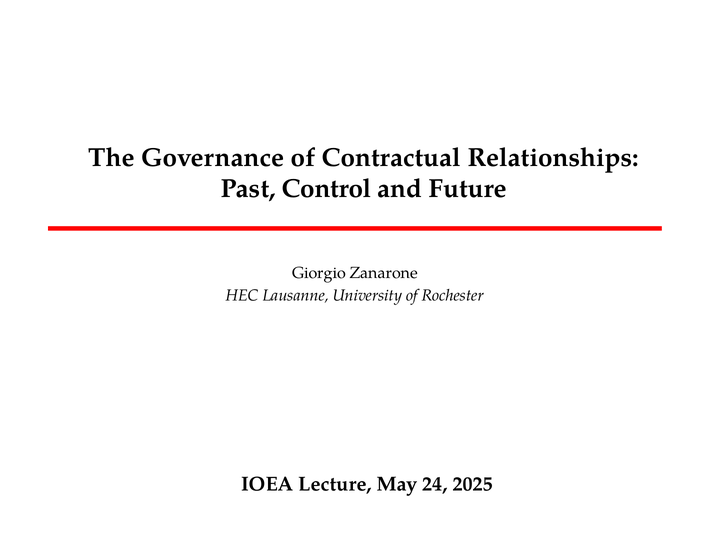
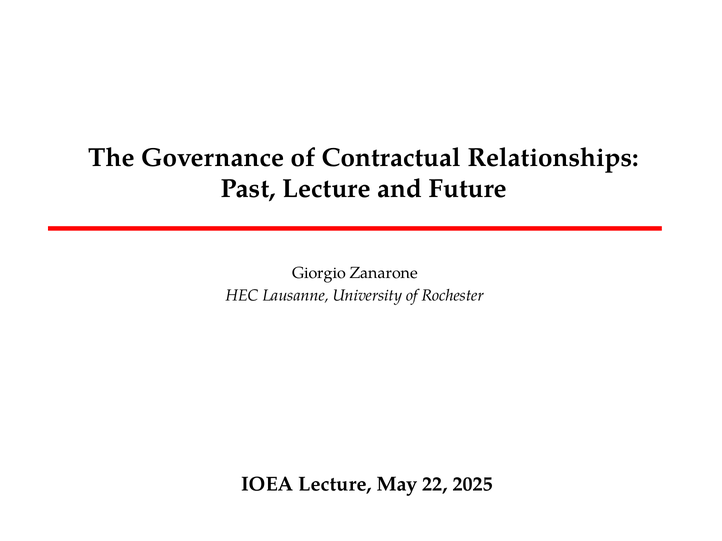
Past Control: Control -> Lecture
24: 24 -> 22
